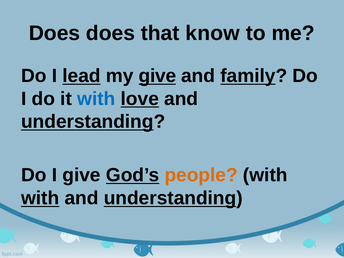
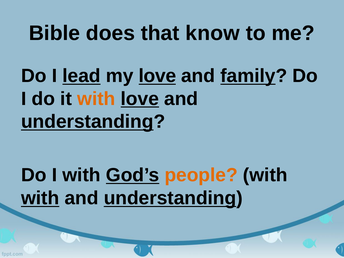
Does at (54, 33): Does -> Bible
my give: give -> love
with at (96, 99) colour: blue -> orange
I give: give -> with
